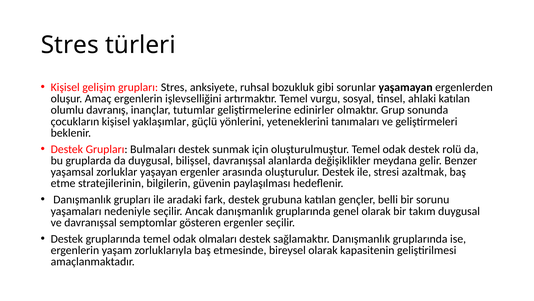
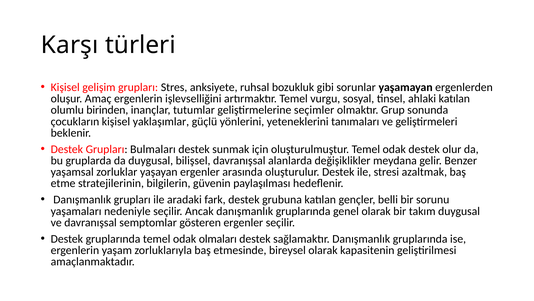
Stres at (70, 45): Stres -> Karşı
davranış: davranış -> birinden
edinirler: edinirler -> seçimler
rolü: rolü -> olur
